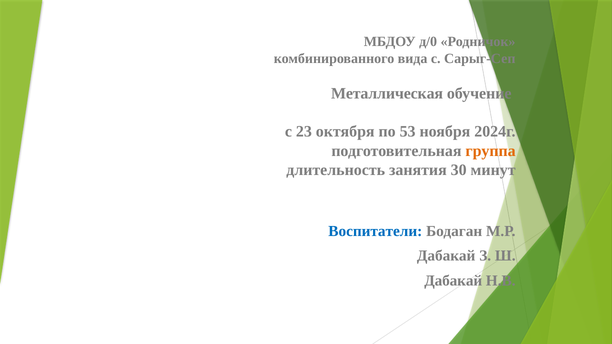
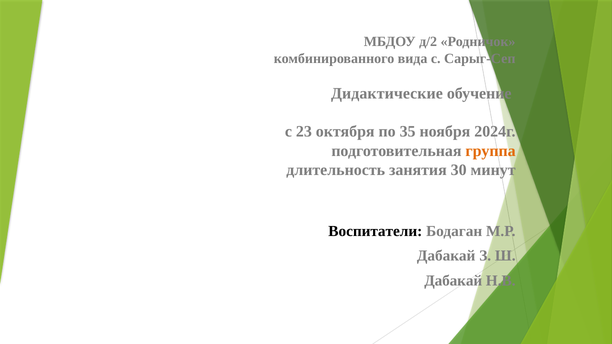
д/0: д/0 -> д/2
Металлическая: Металлическая -> Дидактические
53: 53 -> 35
Воспитатели colour: blue -> black
